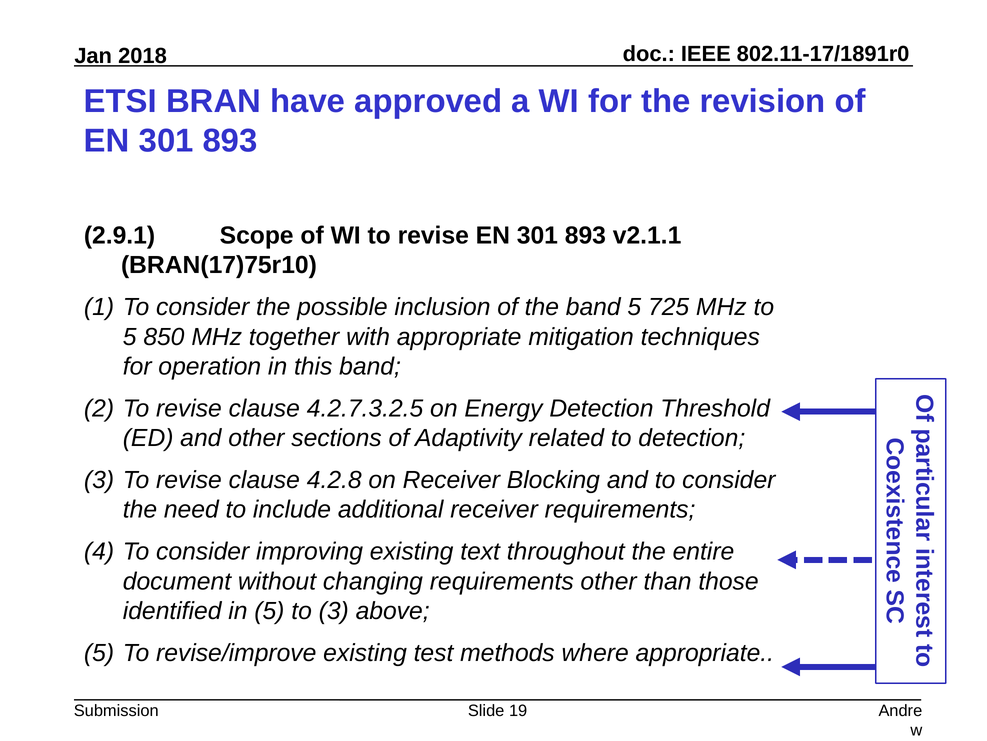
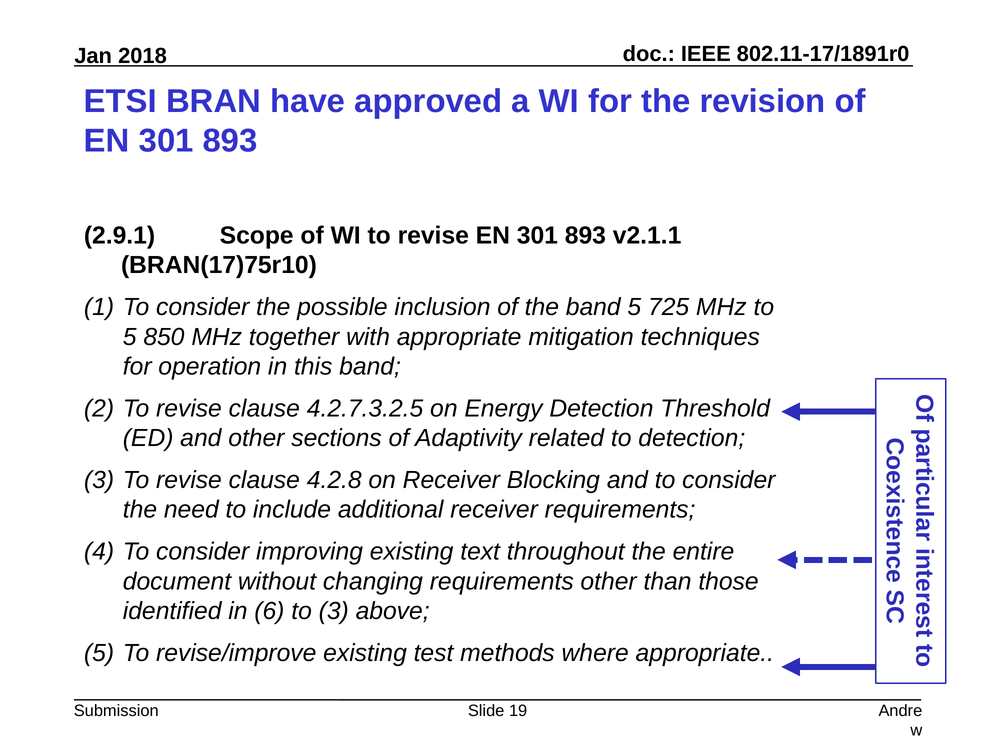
in 5: 5 -> 6
